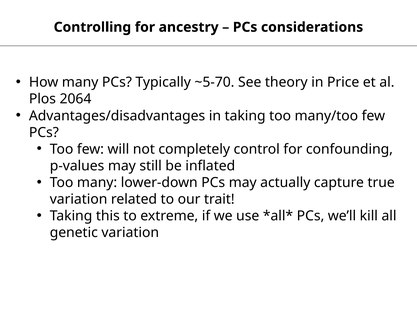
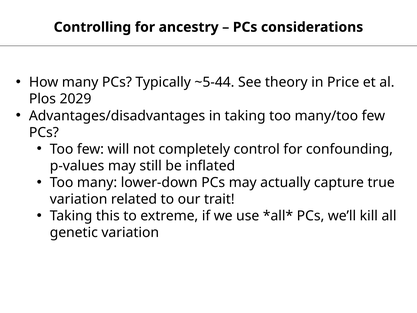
~5-70: ~5-70 -> ~5-44
2064: 2064 -> 2029
